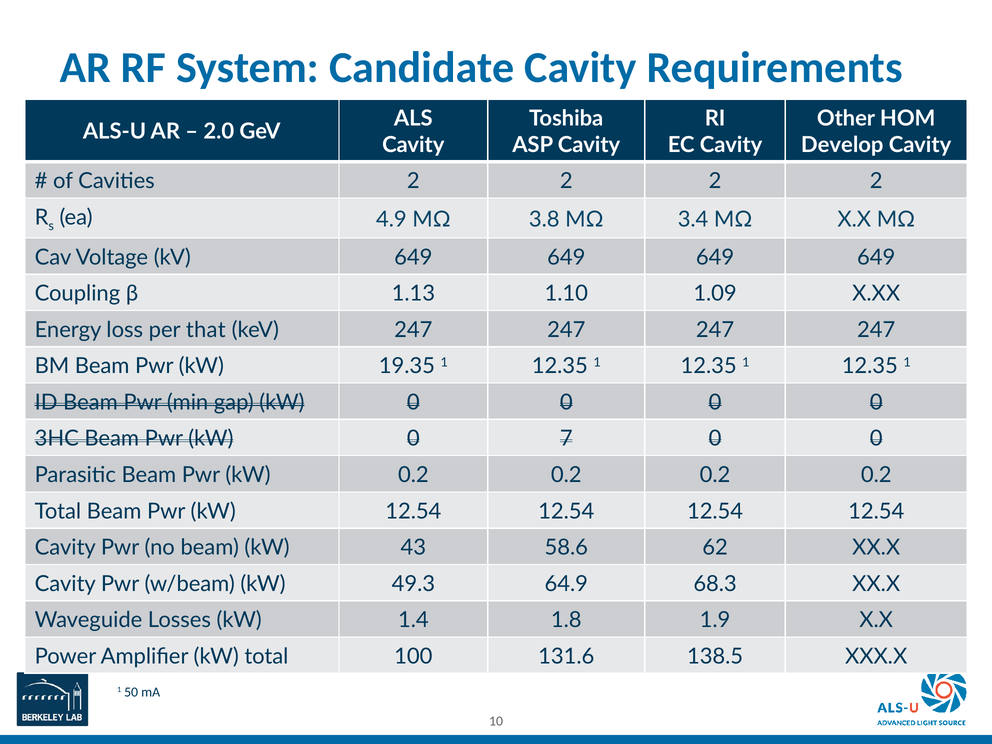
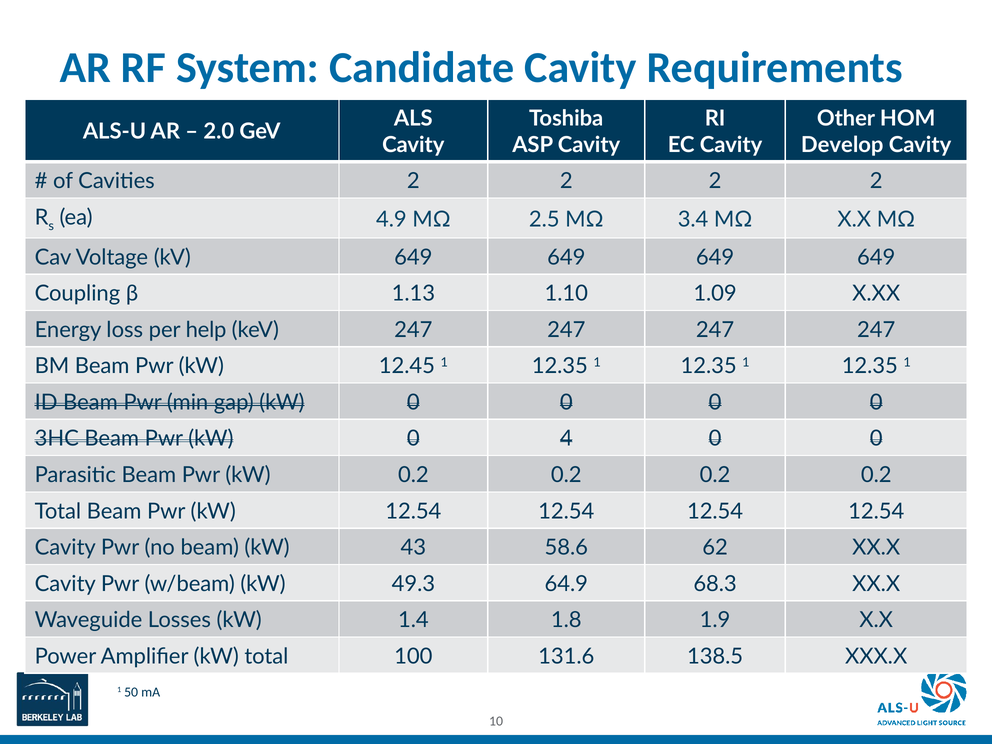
3.8: 3.8 -> 2.5
that: that -> help
19.35: 19.35 -> 12.45
7: 7 -> 4
